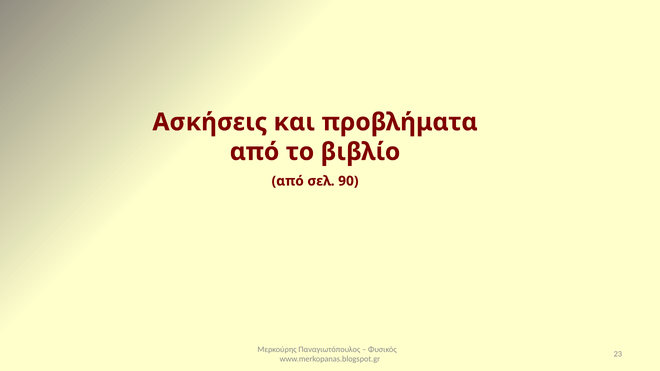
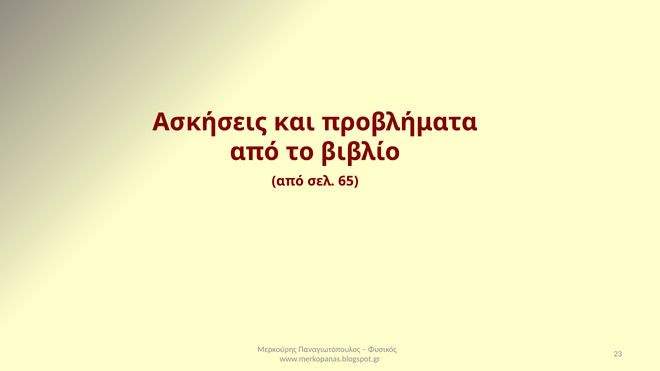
90: 90 -> 65
